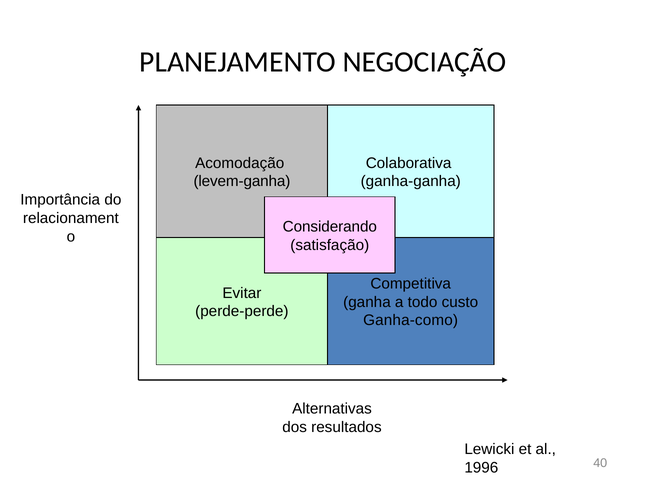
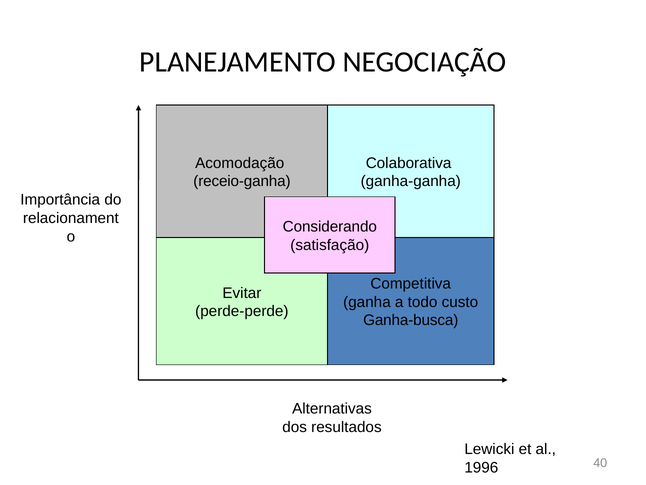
levem-ganha: levem-ganha -> receio-ganha
Ganha-como: Ganha-como -> Ganha-busca
